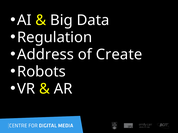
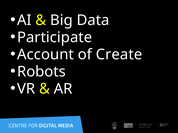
Regulation: Regulation -> Participate
Address: Address -> Account
